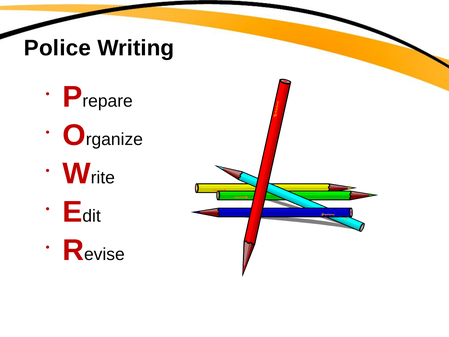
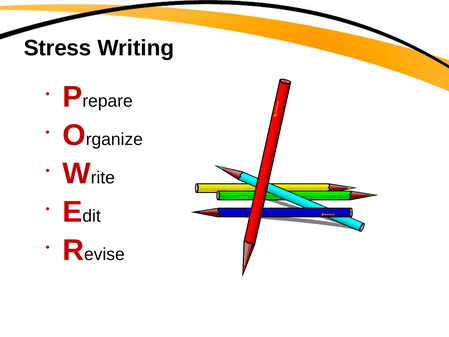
Police: Police -> Stress
